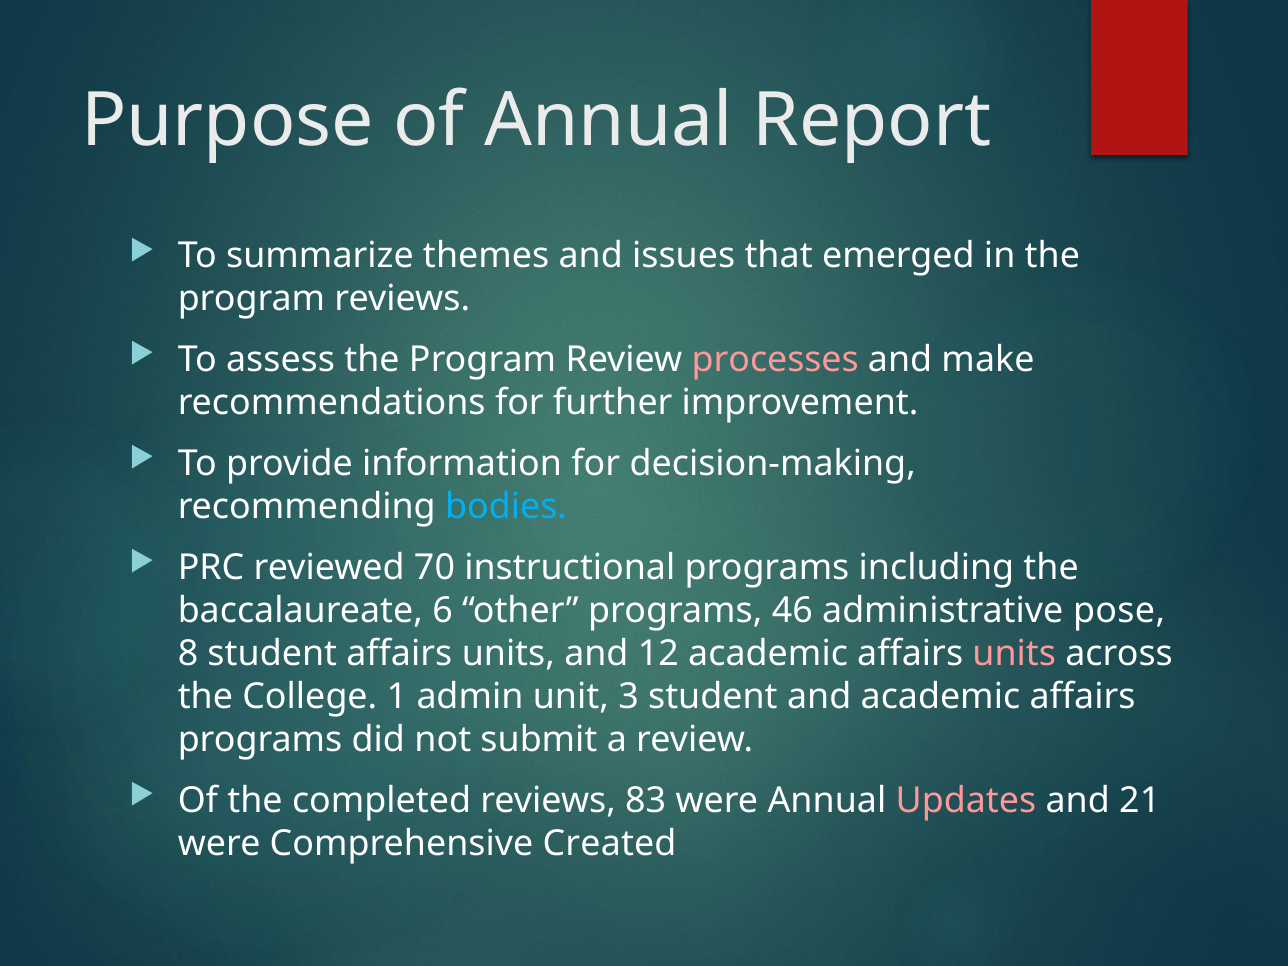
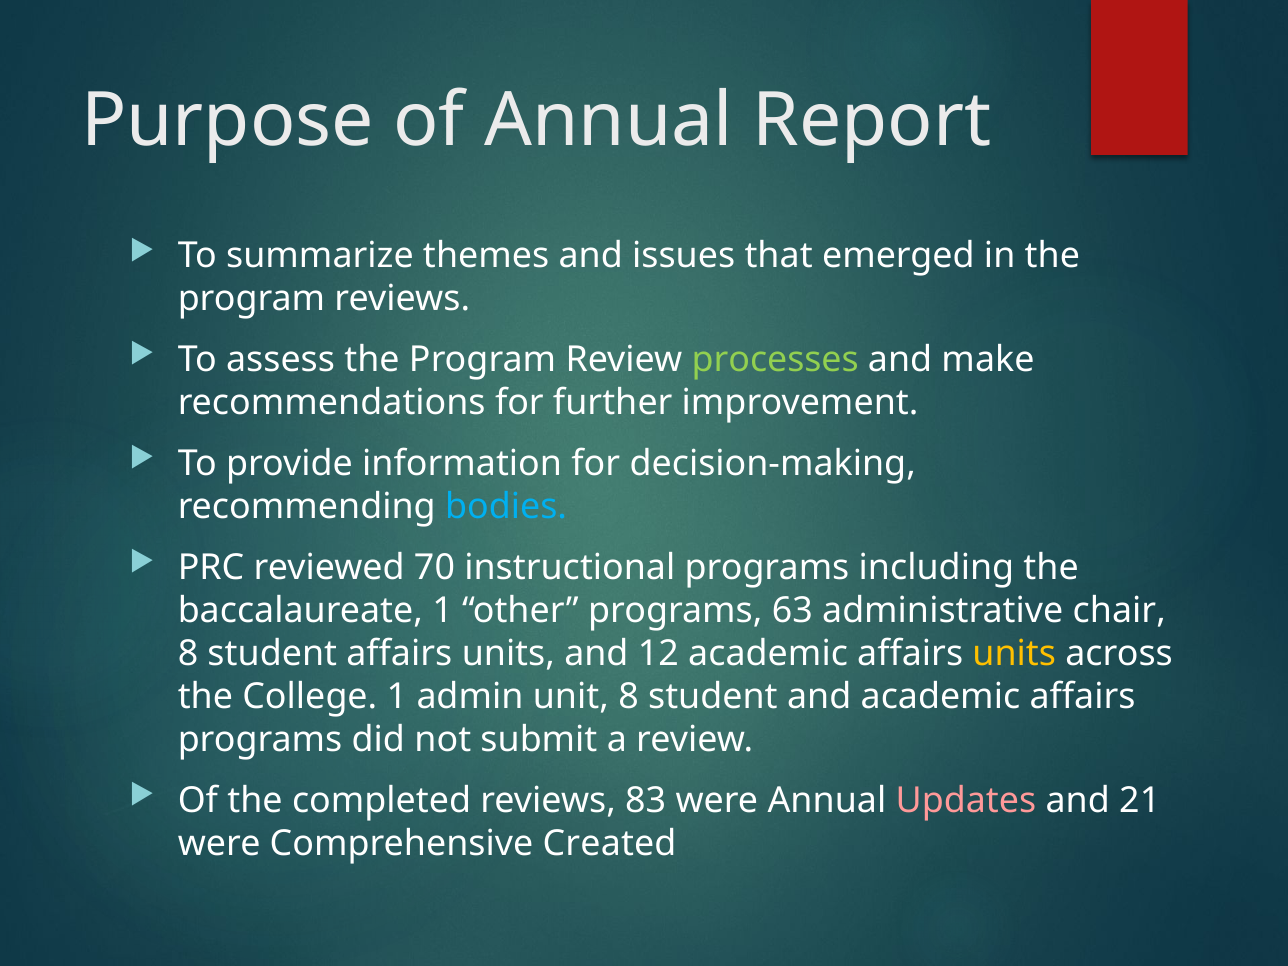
processes colour: pink -> light green
baccalaureate 6: 6 -> 1
46: 46 -> 63
pose: pose -> chair
units at (1014, 654) colour: pink -> yellow
unit 3: 3 -> 8
